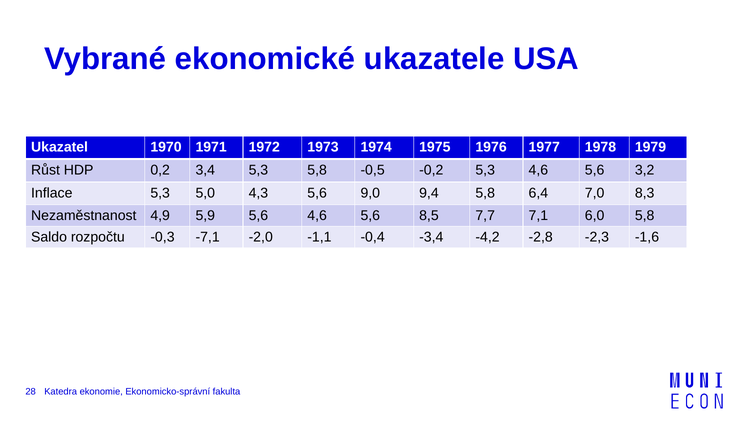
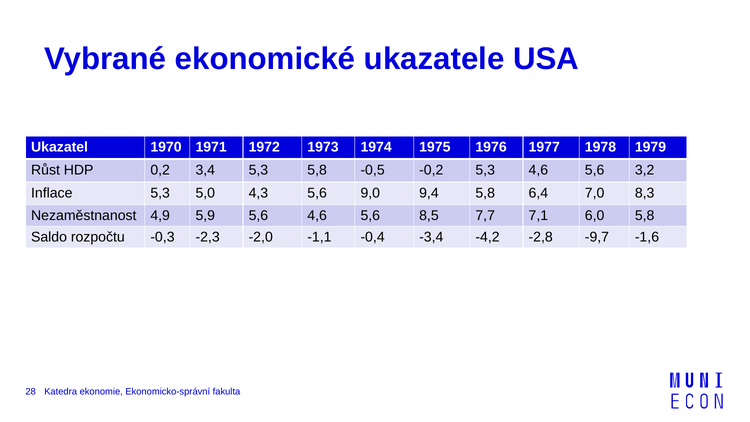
-7,1: -7,1 -> -2,3
-2,3: -2,3 -> -9,7
